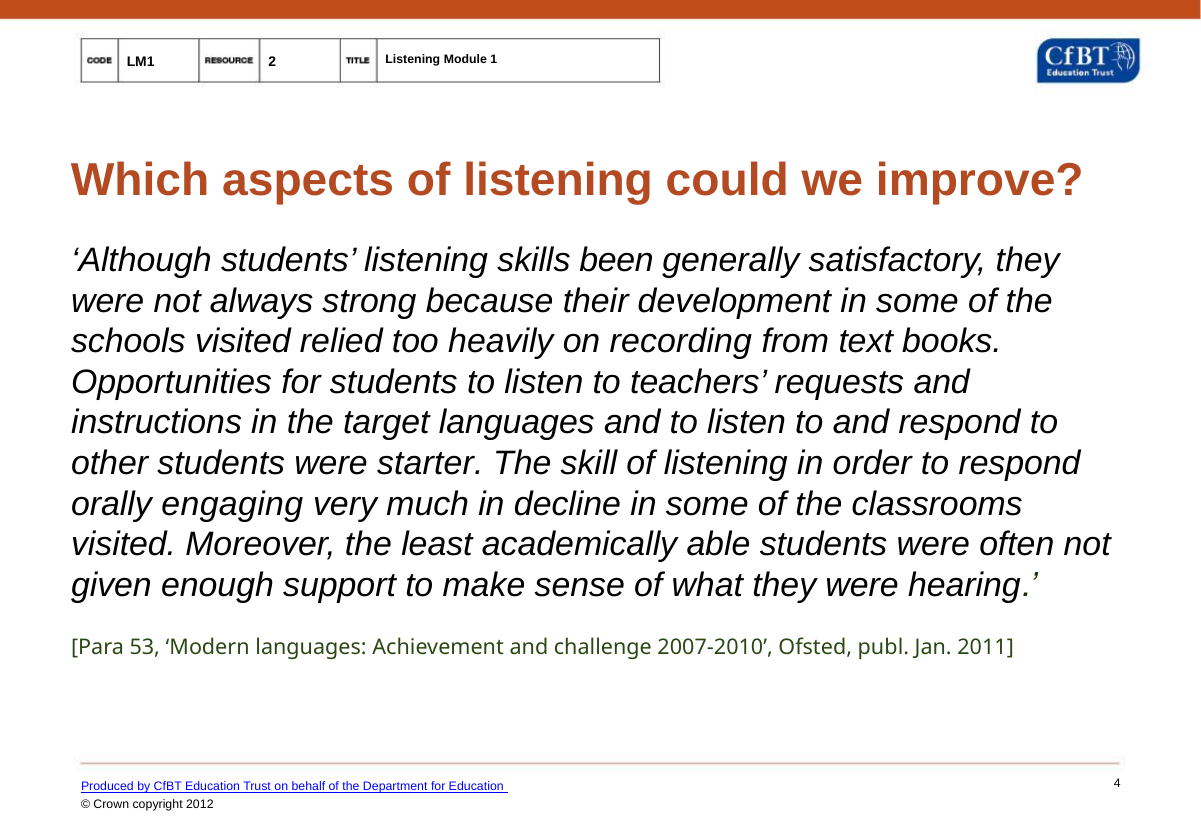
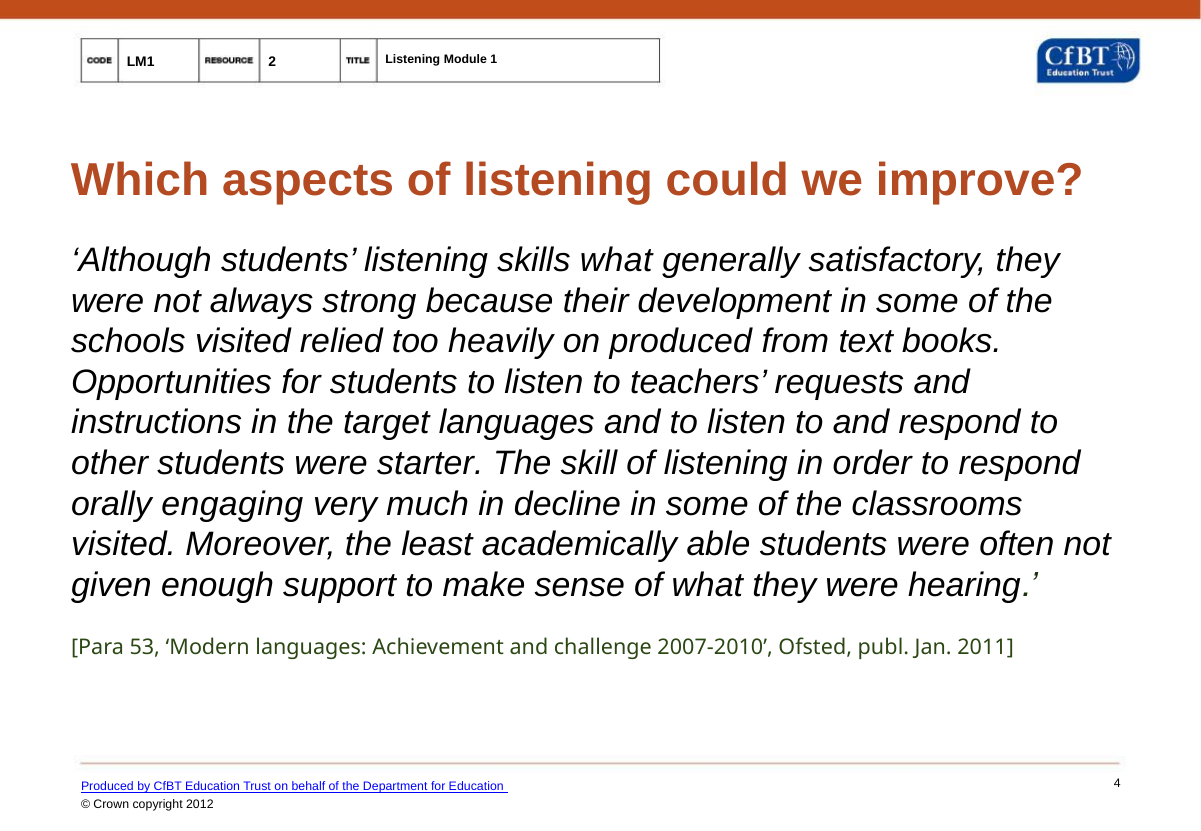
skills been: been -> what
on recording: recording -> produced
